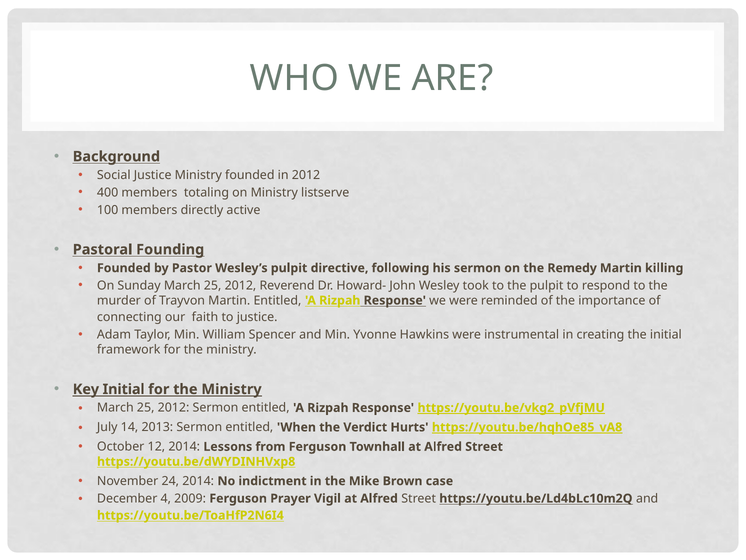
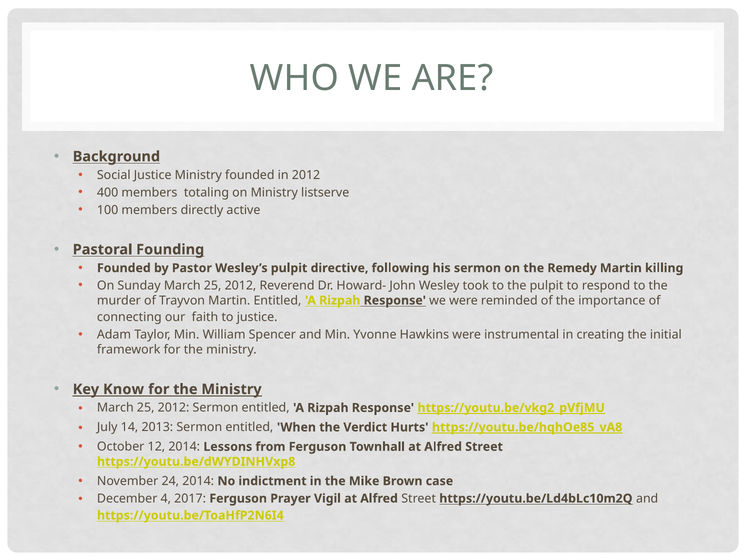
Key Initial: Initial -> Know
2009: 2009 -> 2017
